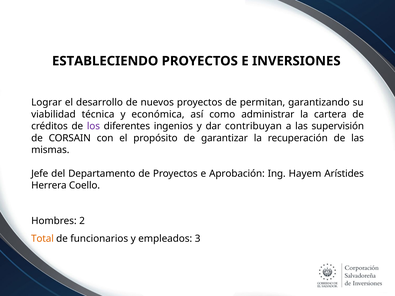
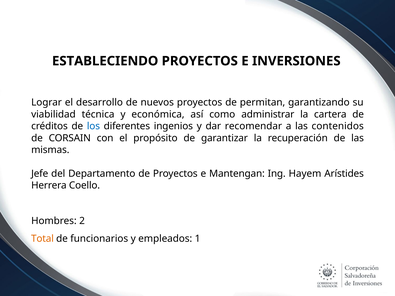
los colour: purple -> blue
contribuyan: contribuyan -> recomendar
supervisión: supervisión -> contenidos
Aprobación: Aprobación -> Mantengan
3: 3 -> 1
